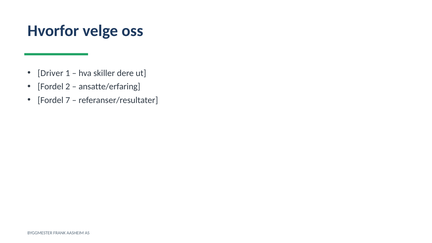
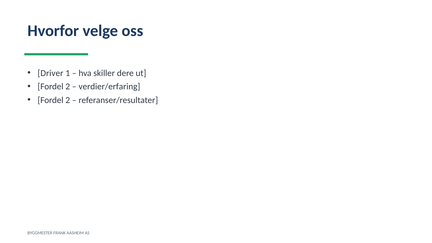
ansatte/erfaring: ansatte/erfaring -> verdier/erfaring
7 at (68, 100): 7 -> 2
